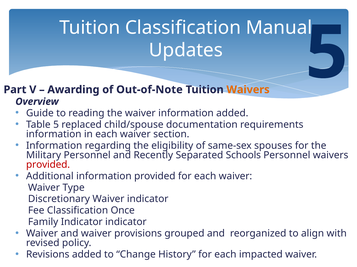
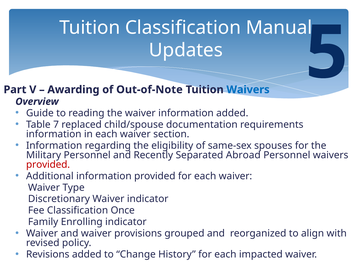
Waivers at (248, 90) colour: orange -> blue
Table 5: 5 -> 7
Schools: Schools -> Abroad
Family Indicator: Indicator -> Enrolling
